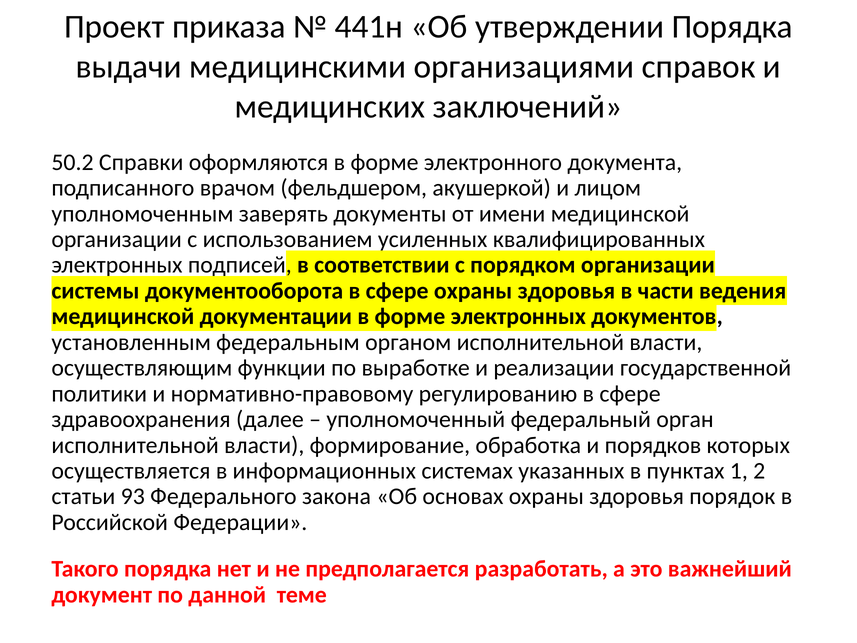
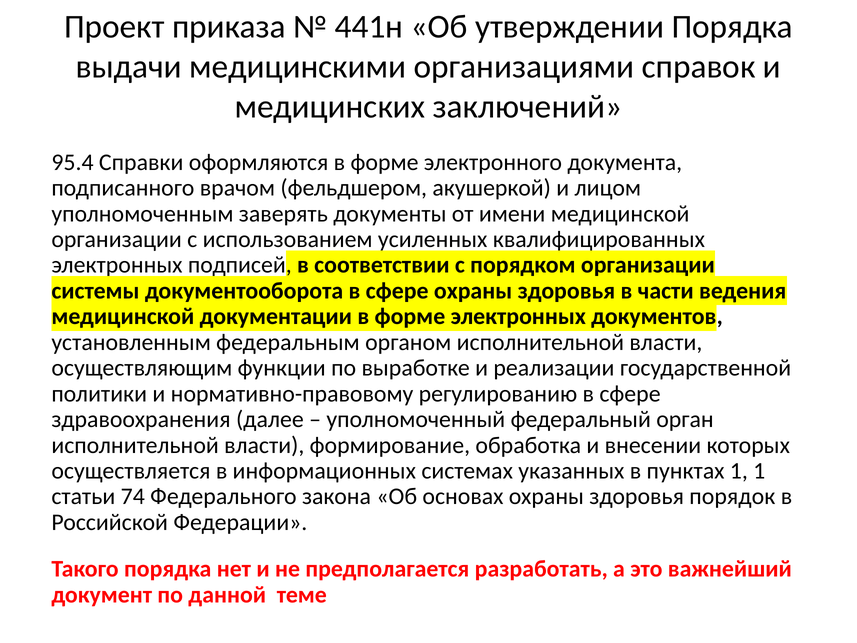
50.2: 50.2 -> 95.4
порядков: порядков -> внесении
1 2: 2 -> 1
93: 93 -> 74
